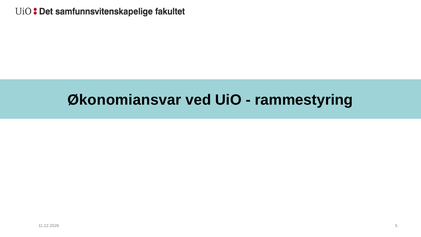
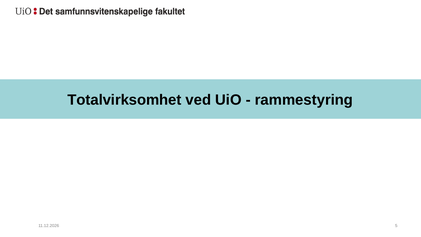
Økonomiansvar: Økonomiansvar -> Totalvirksomhet
